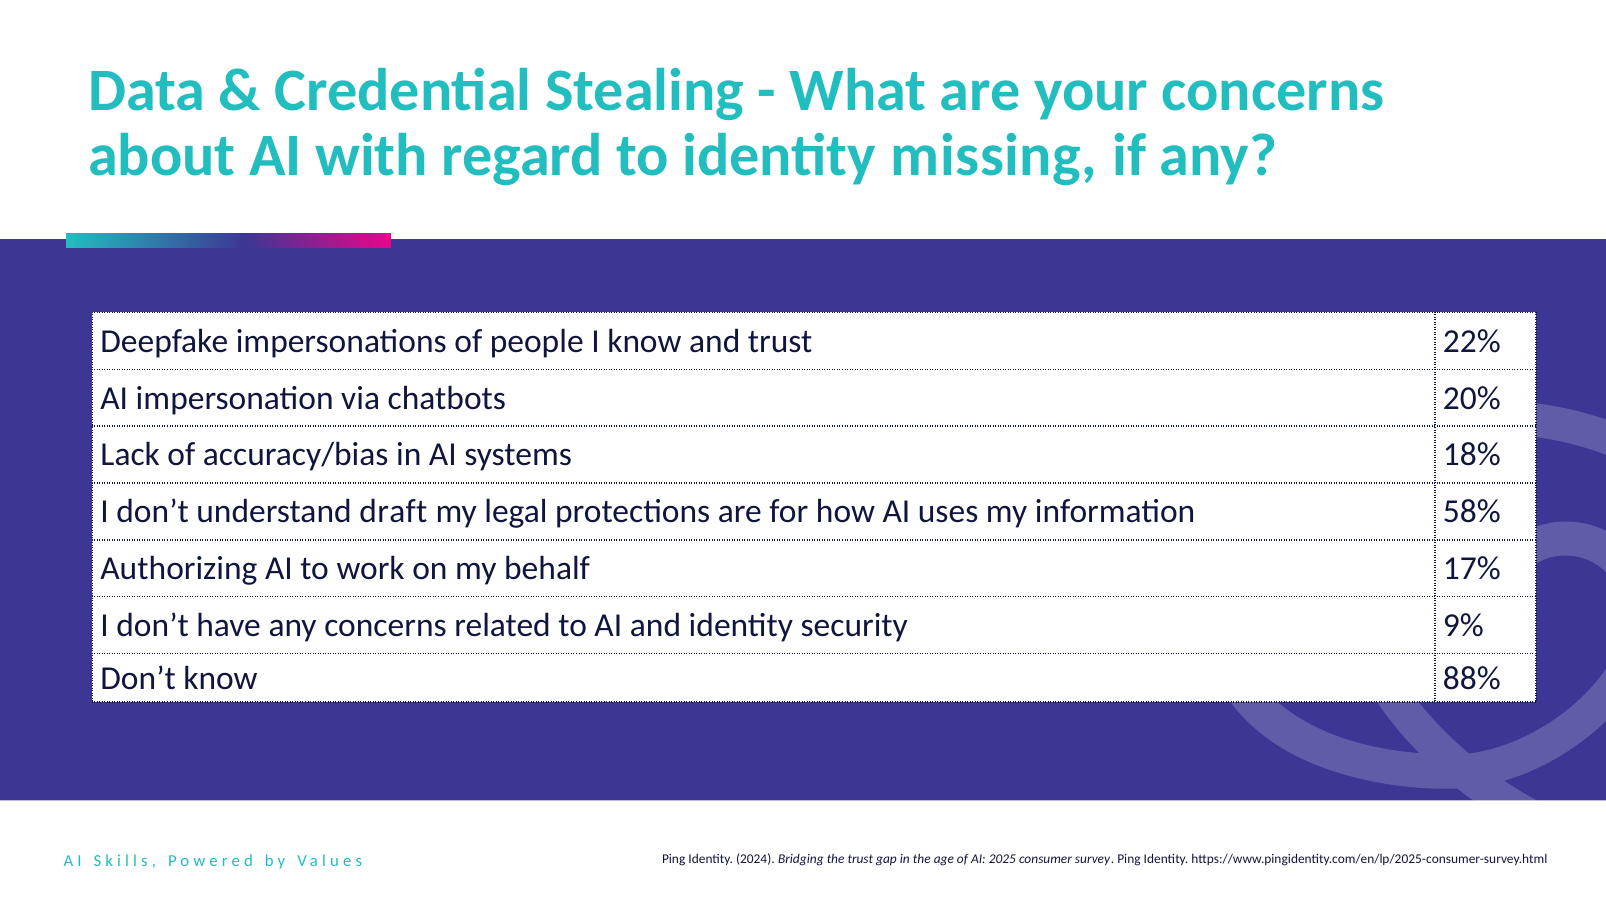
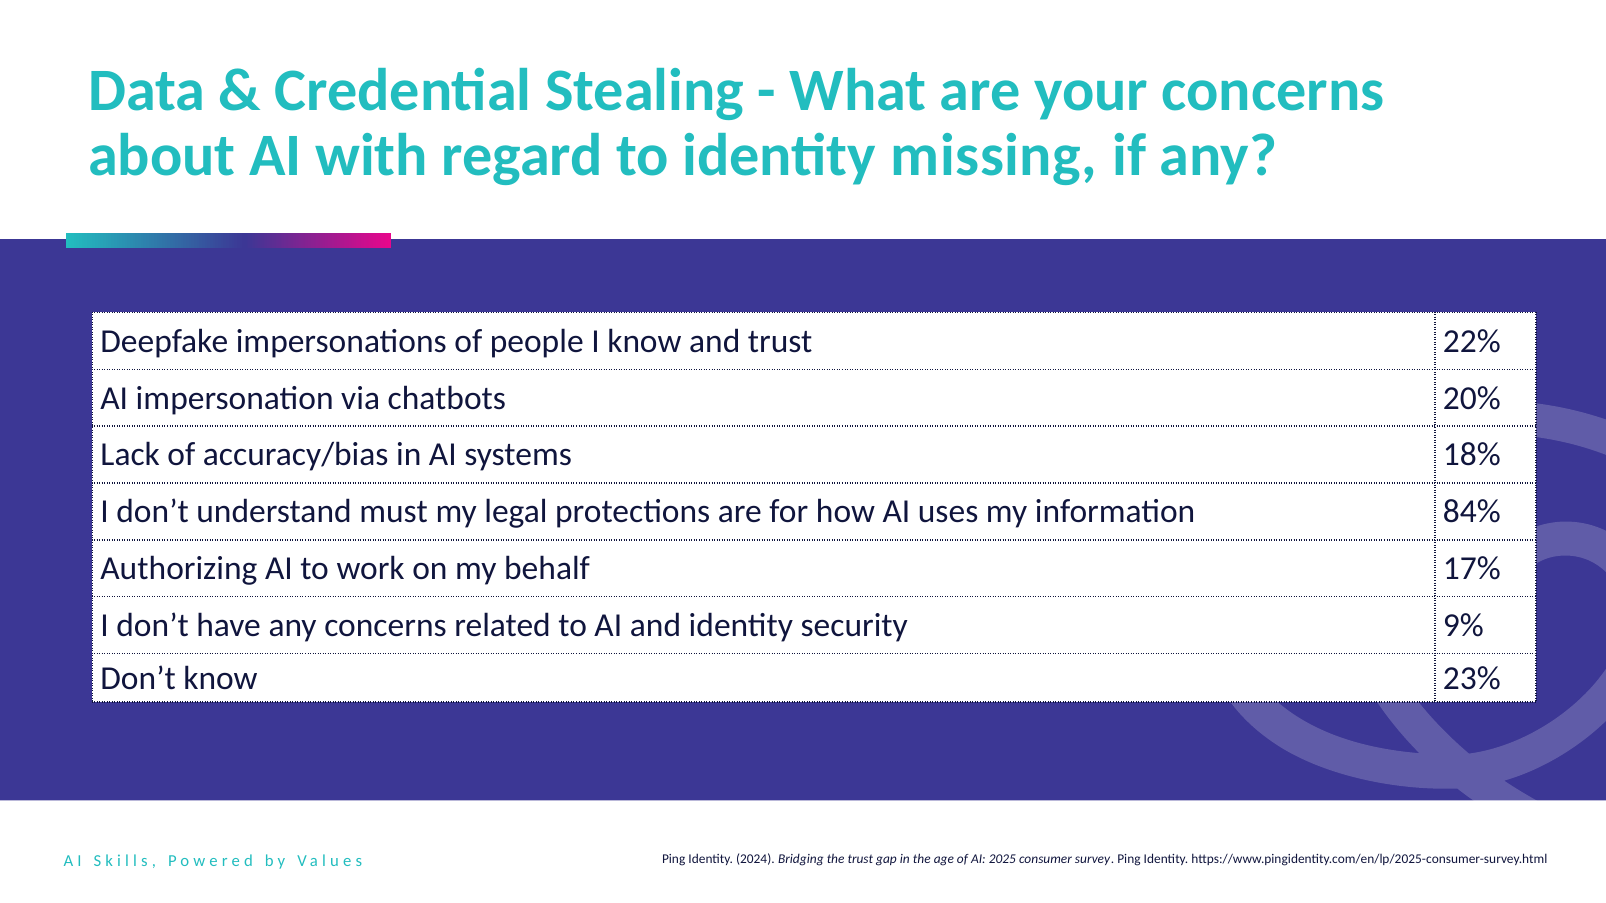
draft: draft -> must
58%: 58% -> 84%
88%: 88% -> 23%
